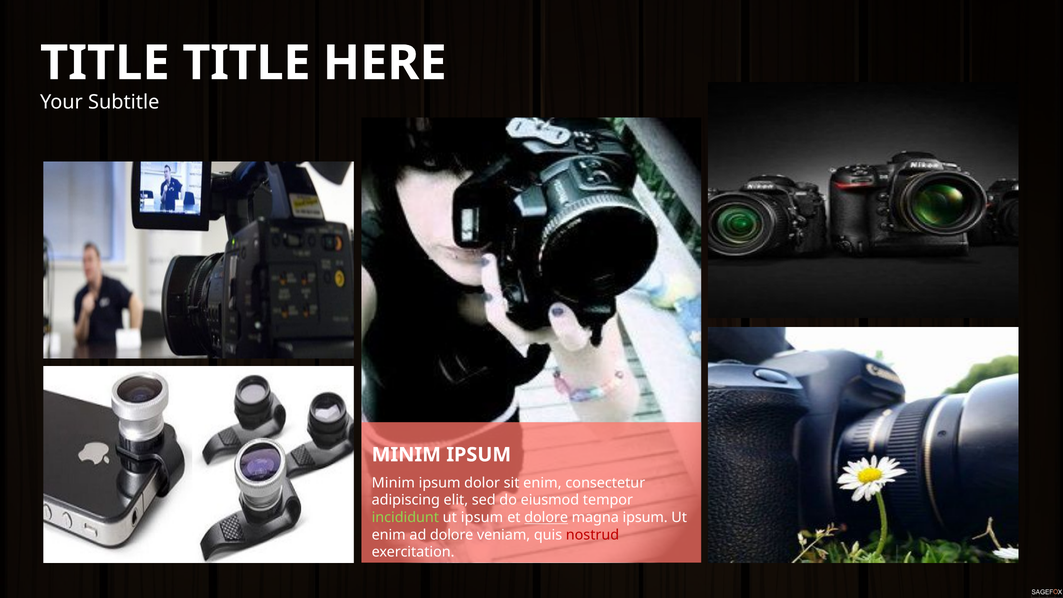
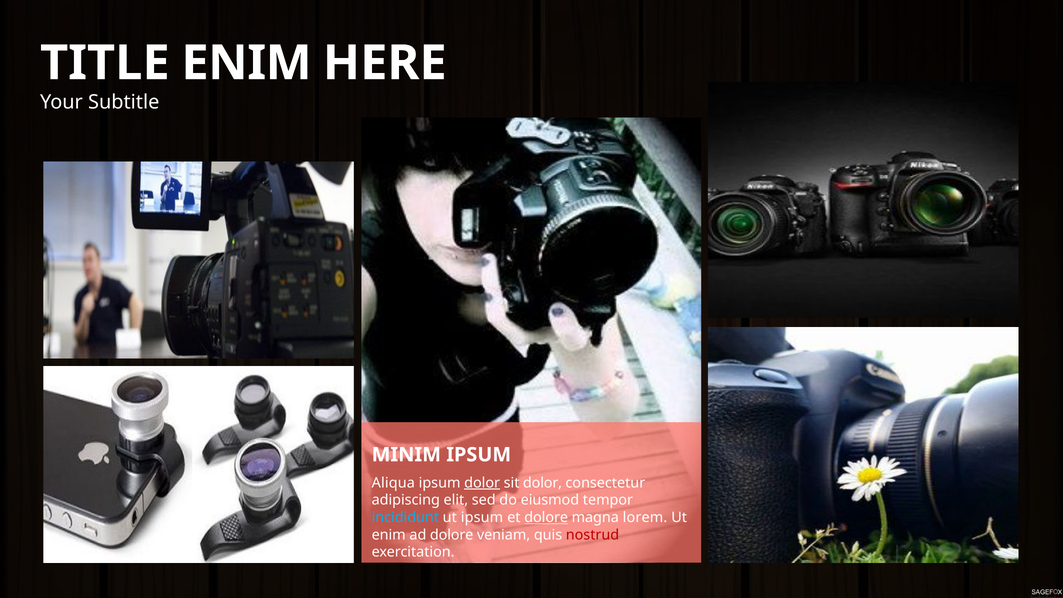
TITLE at (246, 63): TITLE -> ENIM
Minim at (393, 483): Minim -> Aliqua
dolor at (482, 483) underline: none -> present
sit enim: enim -> dolor
incididunt colour: light green -> light blue
magna ipsum: ipsum -> lorem
